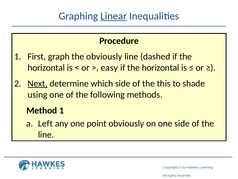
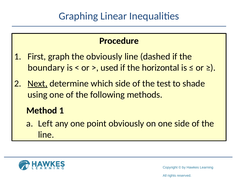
Linear underline: present -> none
horizontal at (46, 68): horizontal -> boundary
easy: easy -> used
this: this -> test
